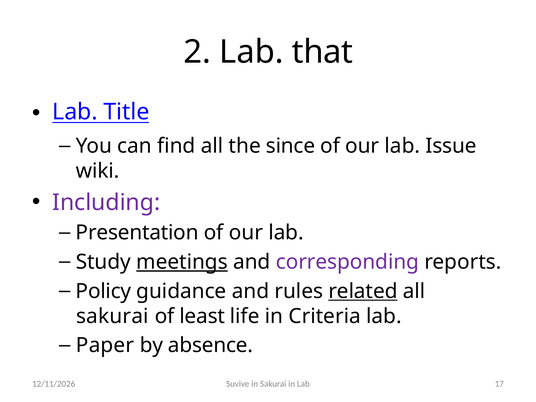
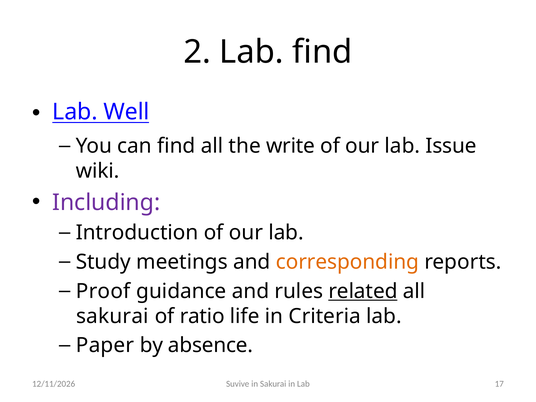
Lab that: that -> find
Title: Title -> Well
since: since -> write
Presentation: Presentation -> Introduction
meetings underline: present -> none
corresponding colour: purple -> orange
Policy: Policy -> Proof
least: least -> ratio
